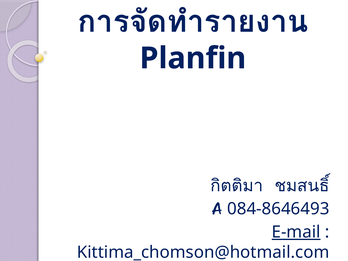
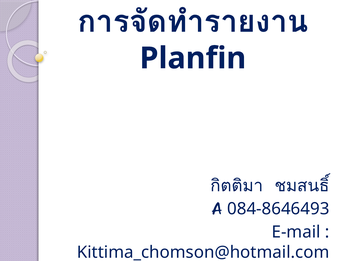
E-mail underline: present -> none
